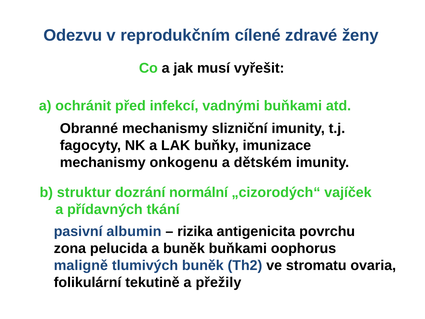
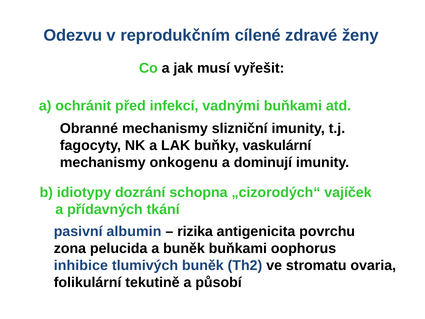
imunizace: imunizace -> vaskulární
dětském: dětském -> dominují
struktur: struktur -> idiotypy
normální: normální -> schopna
maligně: maligně -> inhibice
přežily: přežily -> působí
